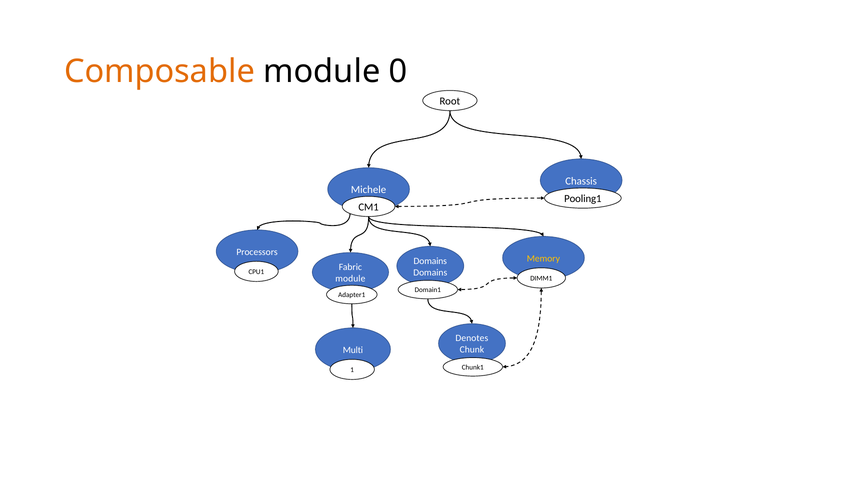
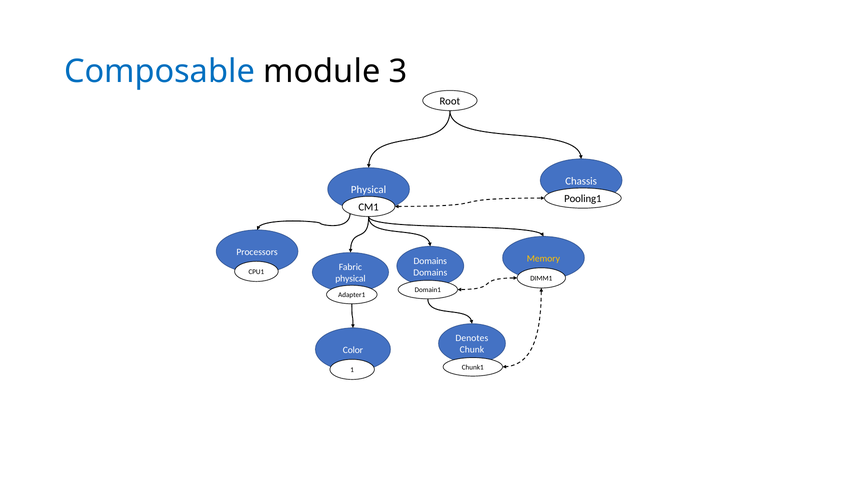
Composable colour: orange -> blue
0: 0 -> 3
Michele at (369, 190): Michele -> Physical
module at (350, 278): module -> physical
Multi: Multi -> Color
